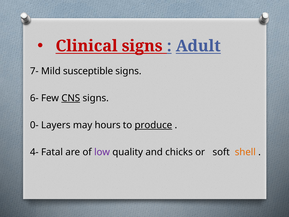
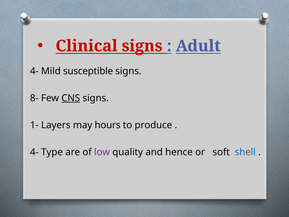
7- at (34, 71): 7- -> 4-
6-: 6- -> 8-
0-: 0- -> 1-
produce underline: present -> none
Fatal: Fatal -> Type
chicks: chicks -> hence
shell colour: orange -> blue
